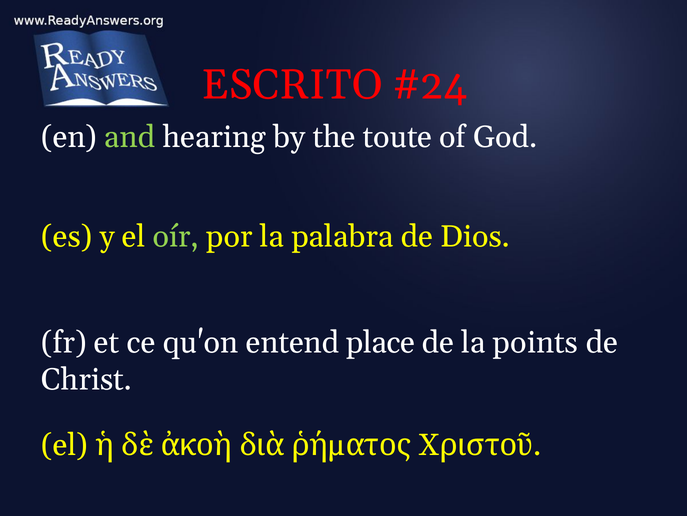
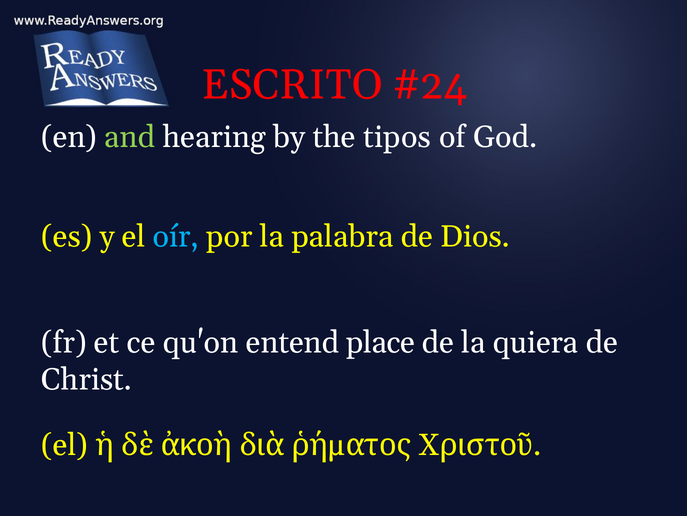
toute: toute -> tipos
oír colour: light green -> light blue
points: points -> quiera
